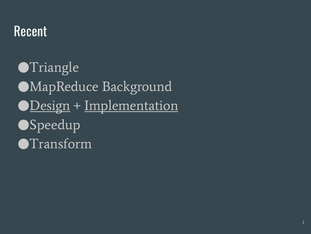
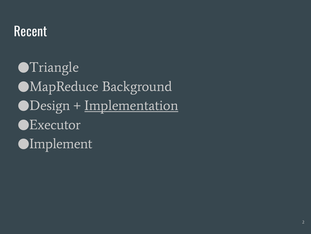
Design underline: present -> none
Speedup: Speedup -> Executor
Transform: Transform -> Implement
